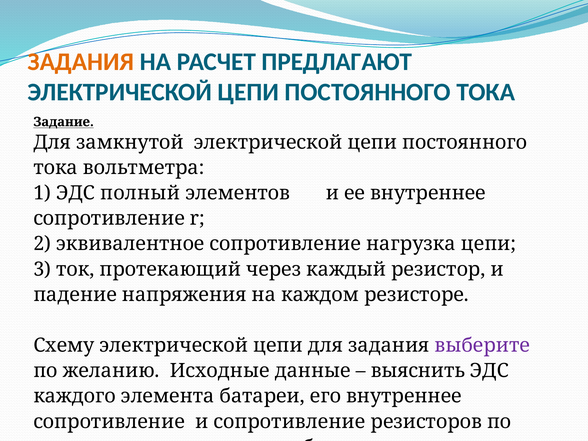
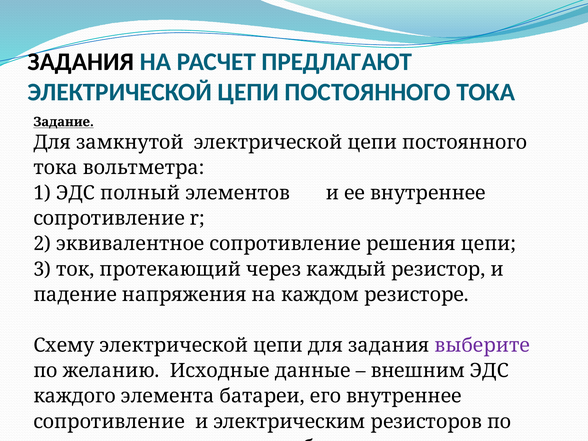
ЗАДАНИЯ at (81, 62) colour: orange -> black
нагрузка: нагрузка -> решения
выяснить: выяснить -> внешним
и сопротивление: сопротивление -> электрическим
